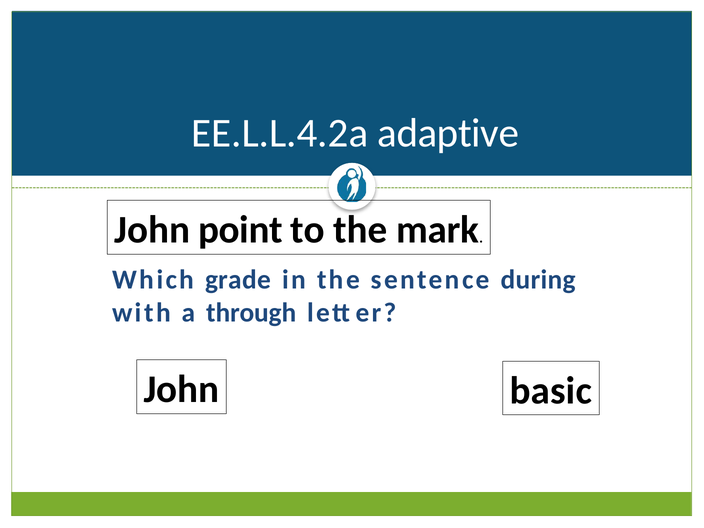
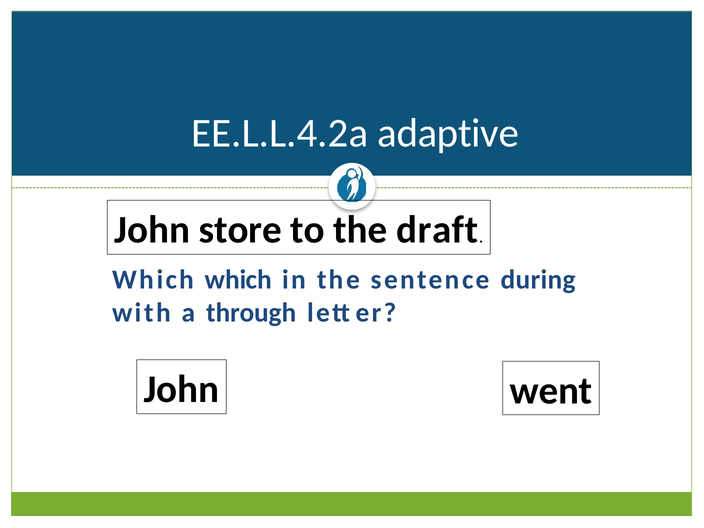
point: point -> store
mark: mark -> draft
Which grade: grade -> which
basic: basic -> went
